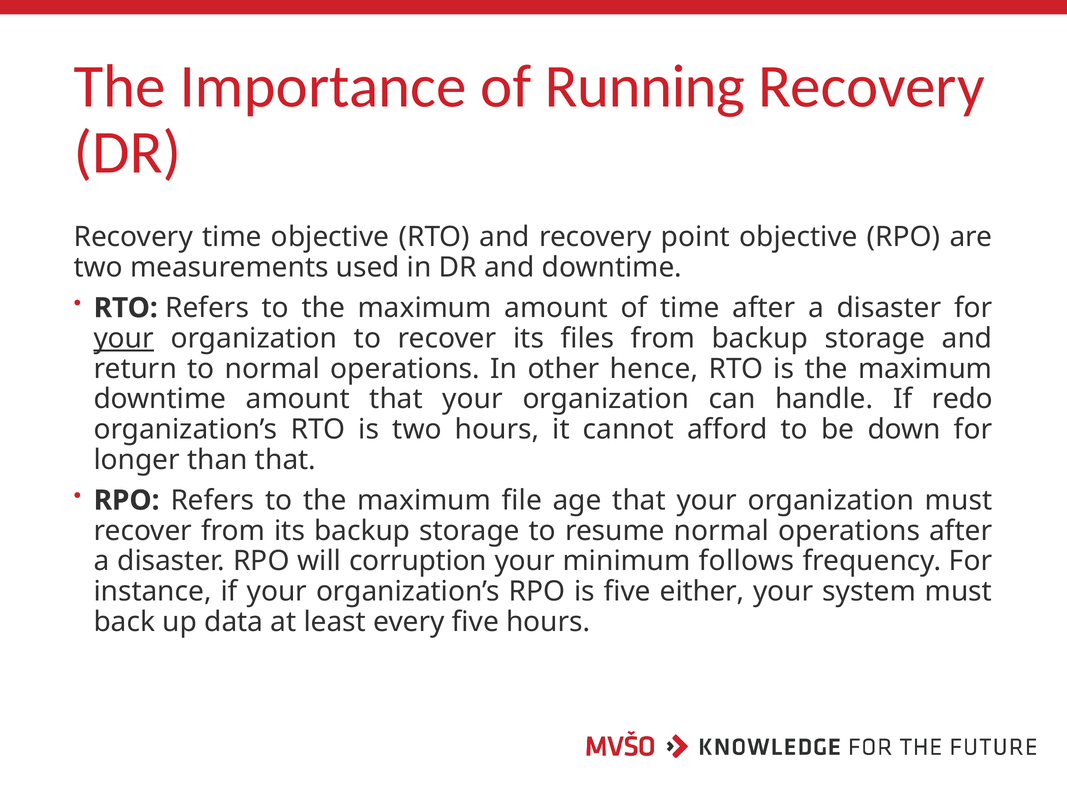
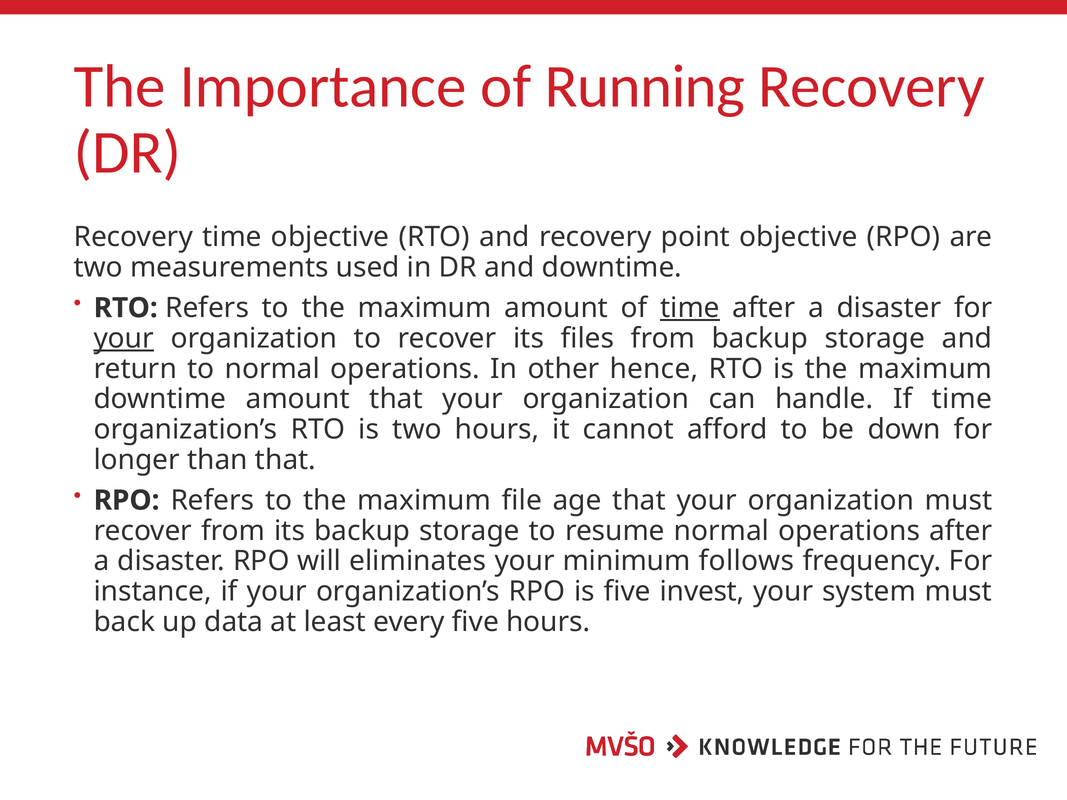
time at (690, 308) underline: none -> present
If redo: redo -> time
corruption: corruption -> eliminates
either: either -> invest
